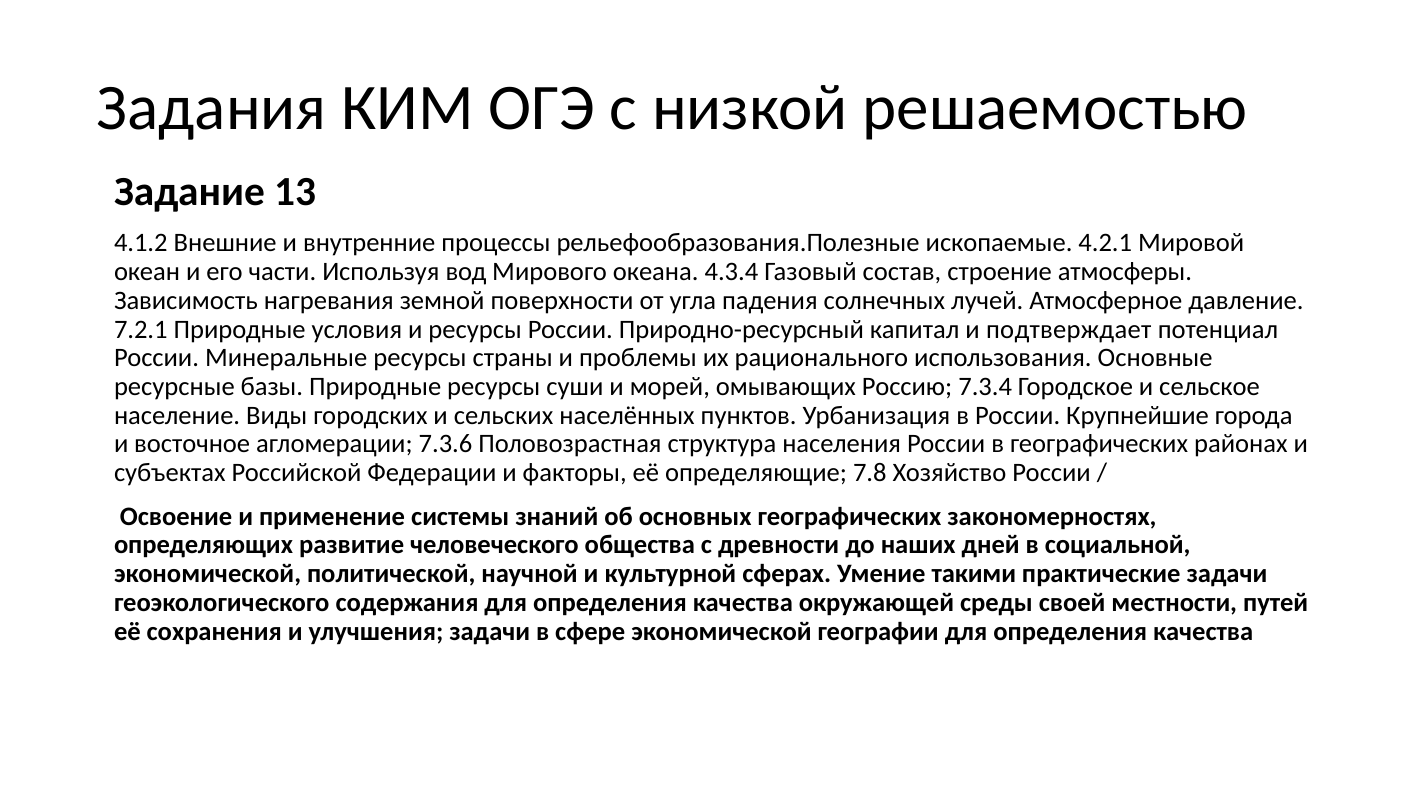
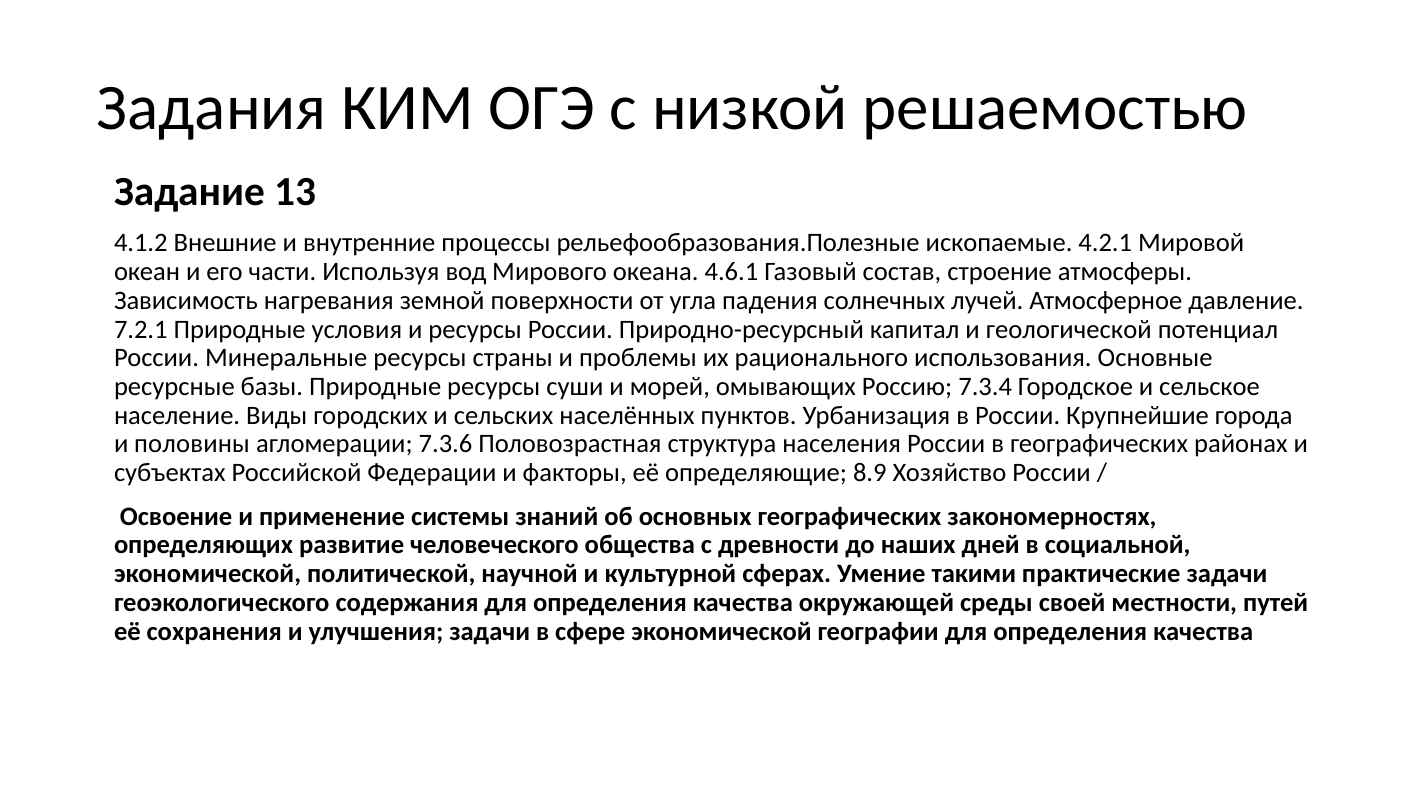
4.3.4: 4.3.4 -> 4.6.1
подтверждает: подтверждает -> геологической
восточное: восточное -> половины
7.8: 7.8 -> 8.9
